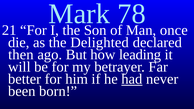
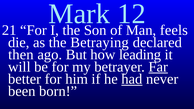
78: 78 -> 12
once: once -> feels
Delighted: Delighted -> Betraying
Far underline: none -> present
